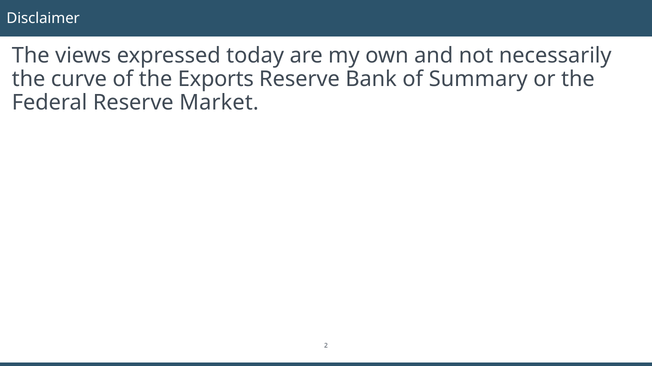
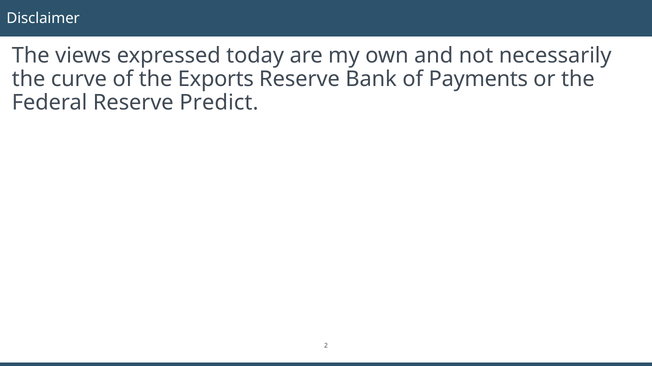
Summary: Summary -> Payments
Market: Market -> Predict
